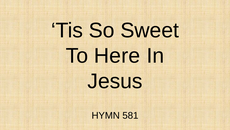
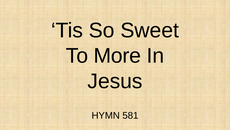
Here: Here -> More
